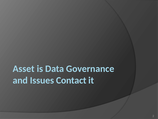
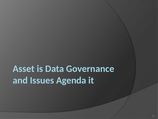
Contact: Contact -> Agenda
